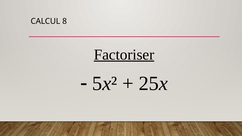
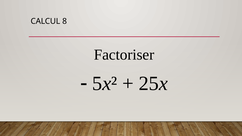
Factoriser underline: present -> none
